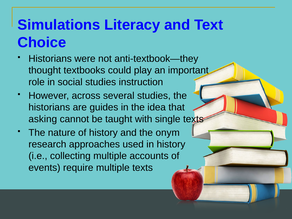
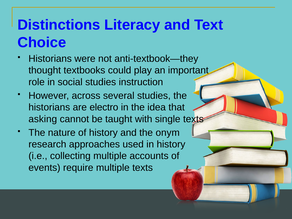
Simulations: Simulations -> Distinctions
guides: guides -> electro
